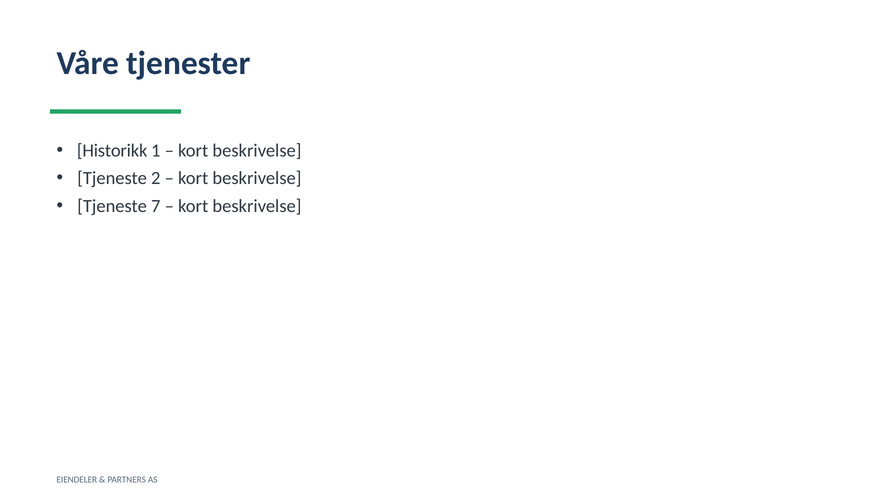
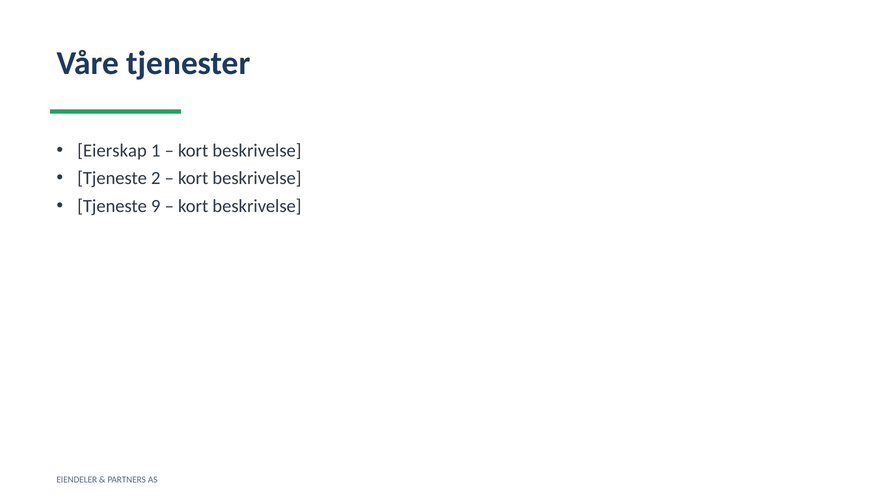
Historikk: Historikk -> Eierskap
7: 7 -> 9
